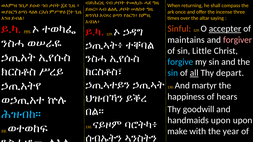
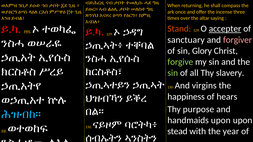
Sinful: Sinful -> Stand
maintains: maintains -> sanctuary
Little: Little -> Glory
forgive colour: light blue -> light green
sin at (173, 73) colour: light blue -> light green
all underline: present -> none
depart: depart -> slavery
martyr: martyr -> virgins
goodwill: goodwill -> purpose
make: make -> stead
